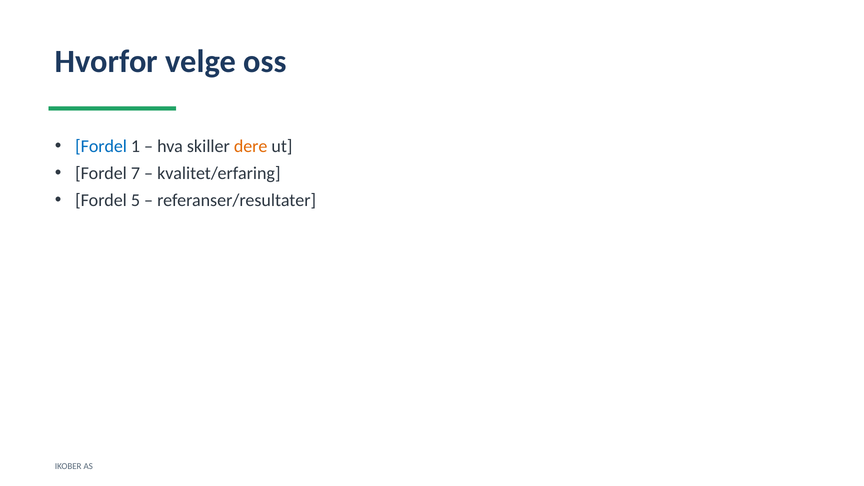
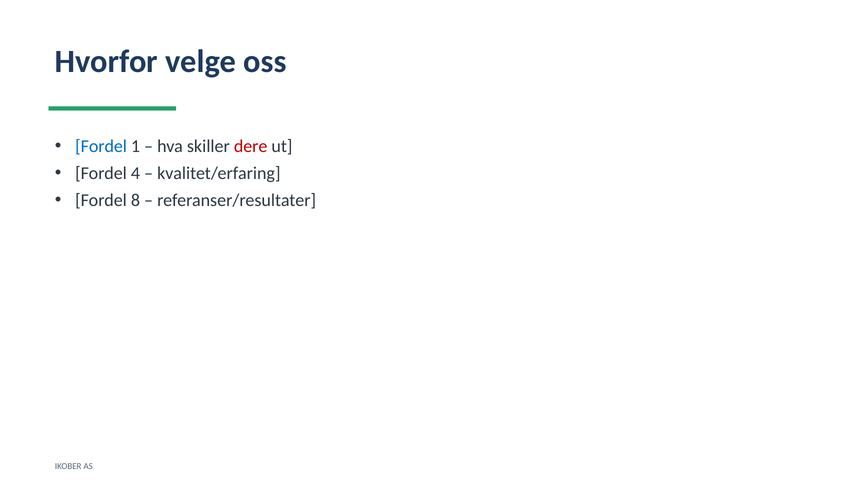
dere colour: orange -> red
7: 7 -> 4
5: 5 -> 8
